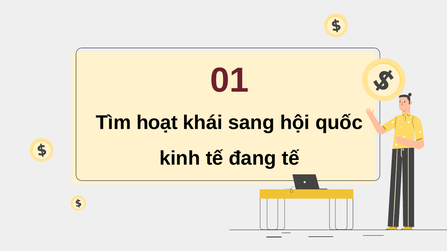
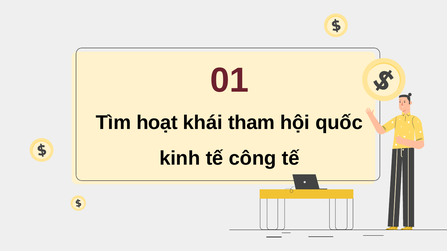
sang: sang -> tham
đang: đang -> công
